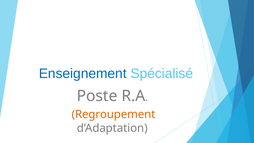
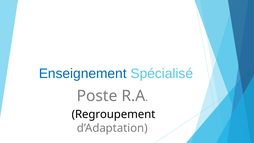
Regroupement colour: orange -> black
